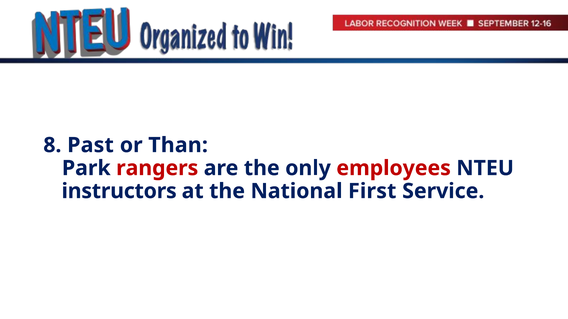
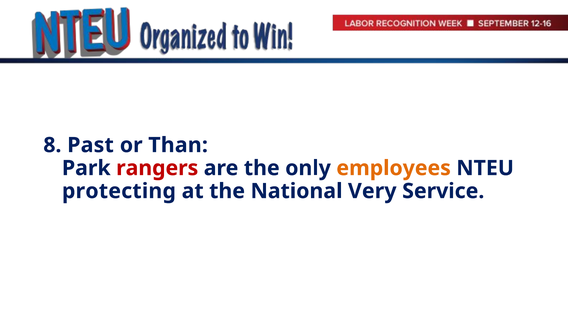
employees colour: red -> orange
instructors: instructors -> protecting
First: First -> Very
